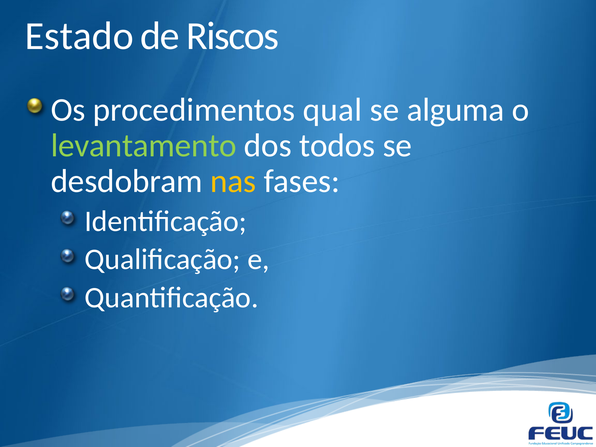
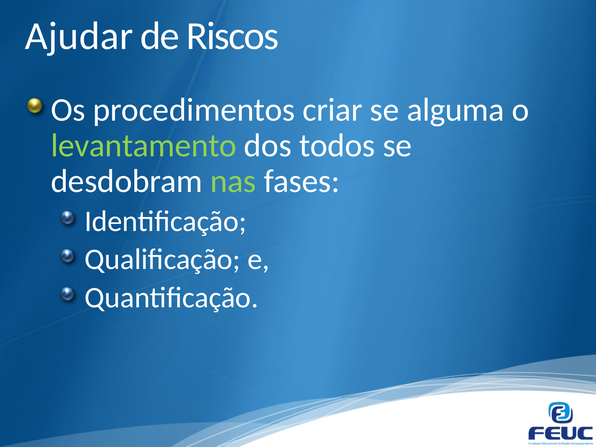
Estado: Estado -> Ajudar
qual: qual -> criar
nas colour: yellow -> light green
